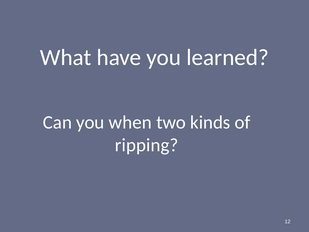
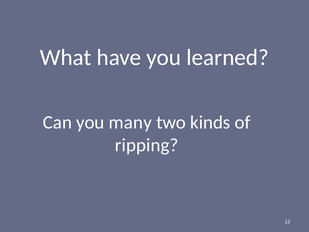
when: when -> many
